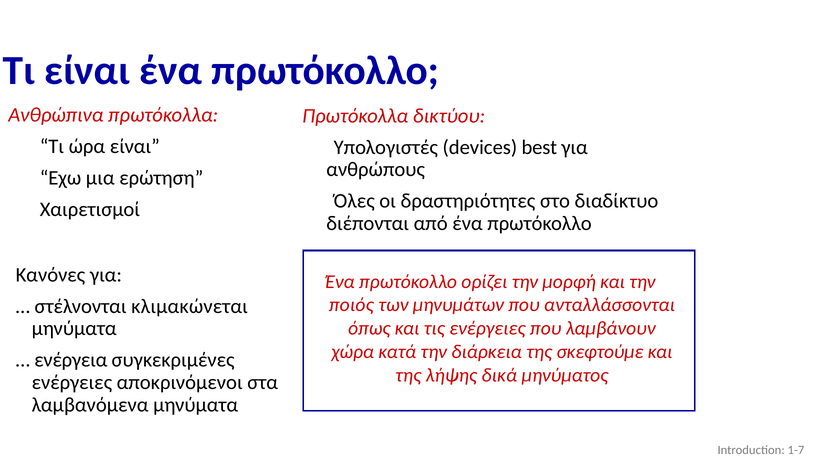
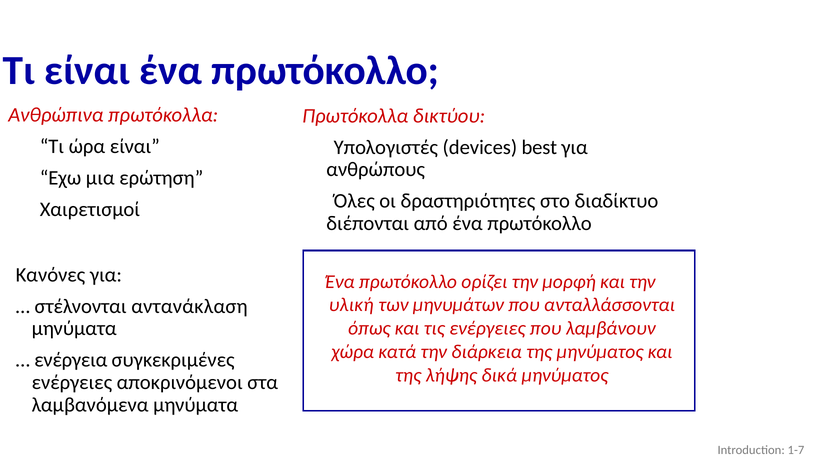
ποιός: ποιός -> υλική
κλιμακώνεται: κλιμακώνεται -> αντανάκλαση
της σκεφτούμε: σκεφτούμε -> μηνύματος
